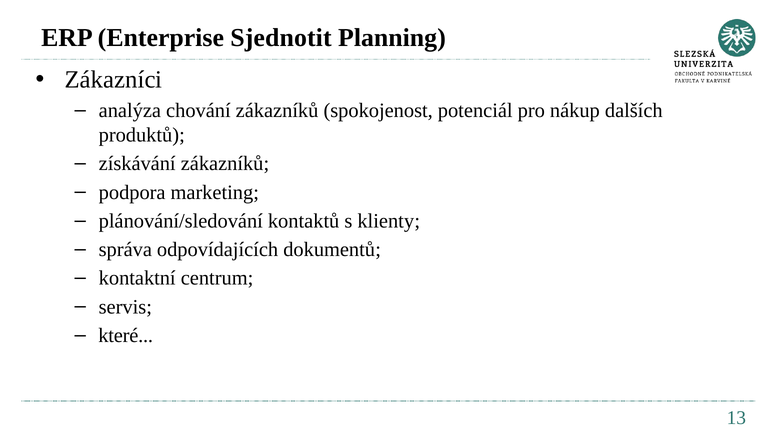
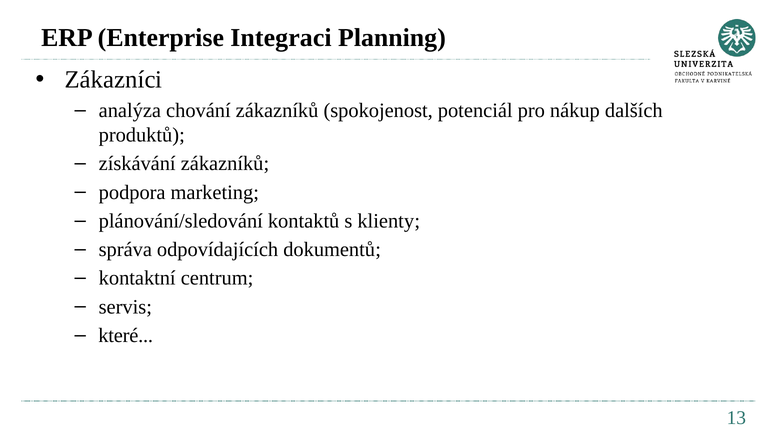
Sjednotit: Sjednotit -> Integraci
